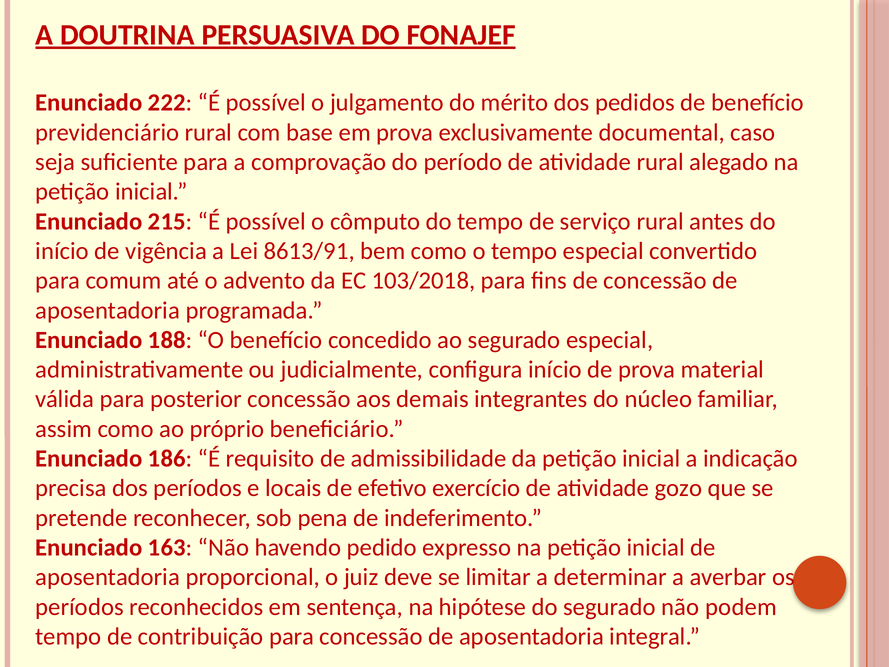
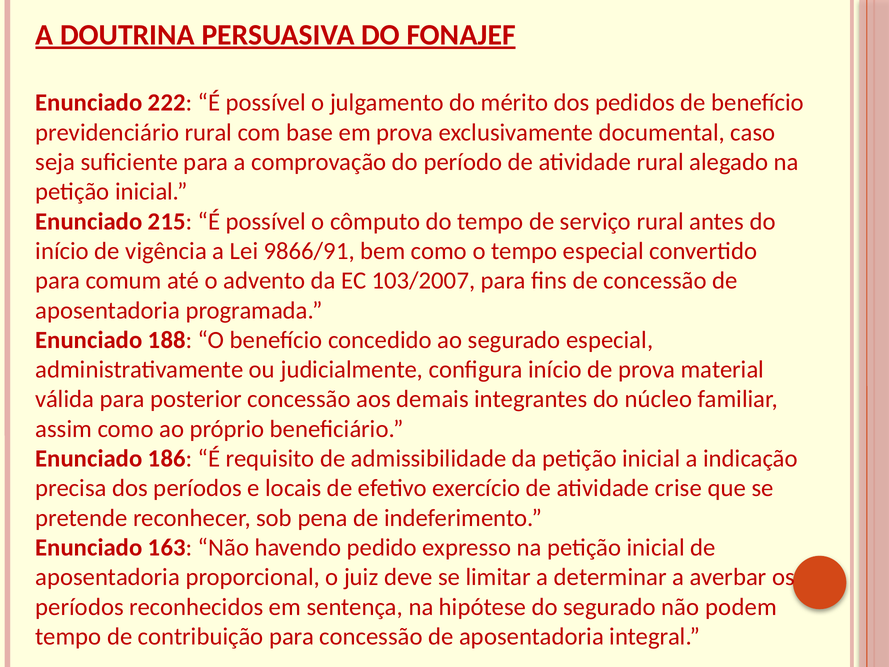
8613/91: 8613/91 -> 9866/91
103/2018: 103/2018 -> 103/2007
gozo: gozo -> crise
